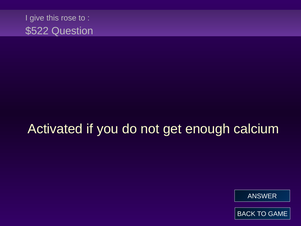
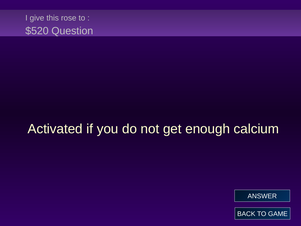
$522: $522 -> $520
